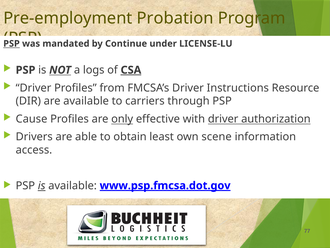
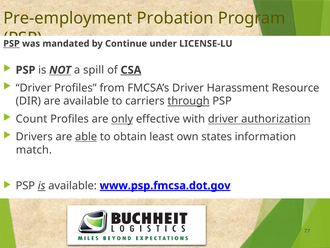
logs: logs -> spill
Instructions: Instructions -> Harassment
through underline: none -> present
Cause: Cause -> Count
able underline: none -> present
scene: scene -> states
access: access -> match
